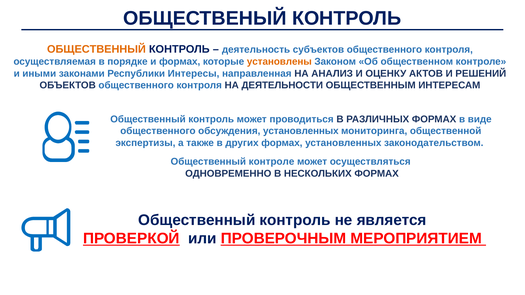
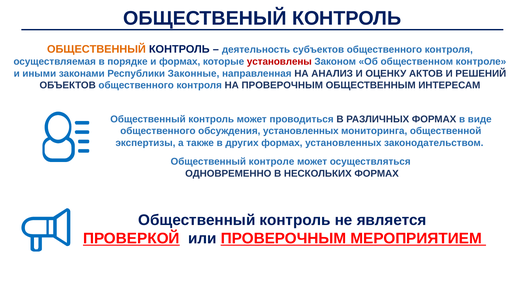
установлены colour: orange -> red
Интересы: Интересы -> Законные
НА ДЕЯТЕЛЬНОСТИ: ДЕЯТЕЛЬНОСТИ -> ПРОВЕРОЧНЫМ
